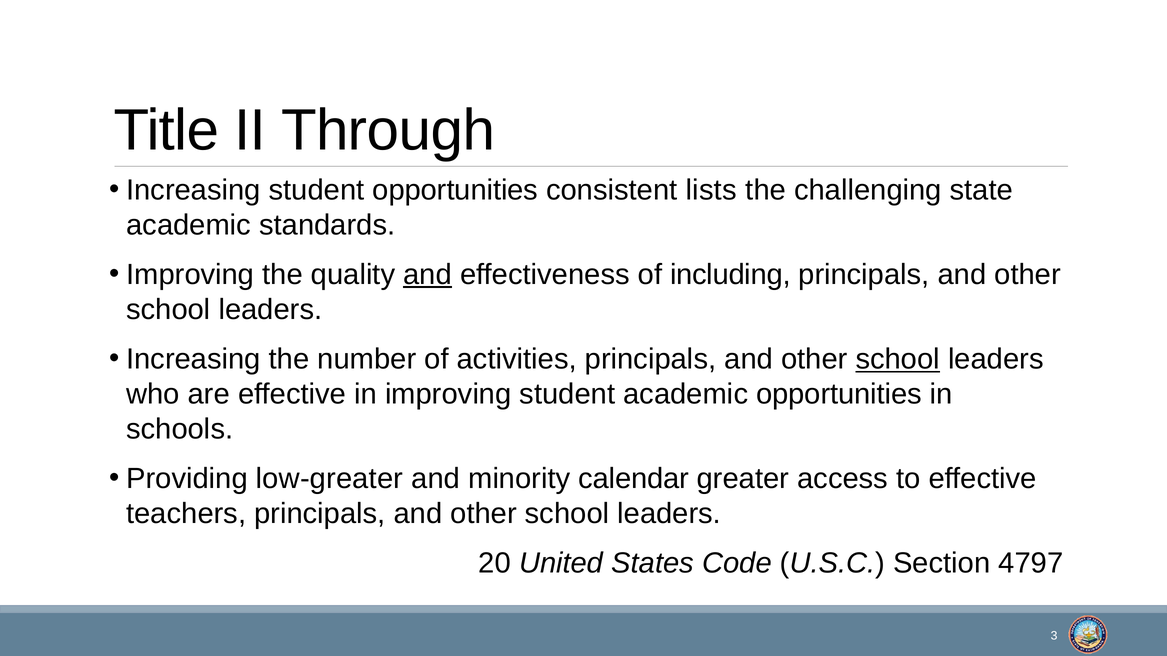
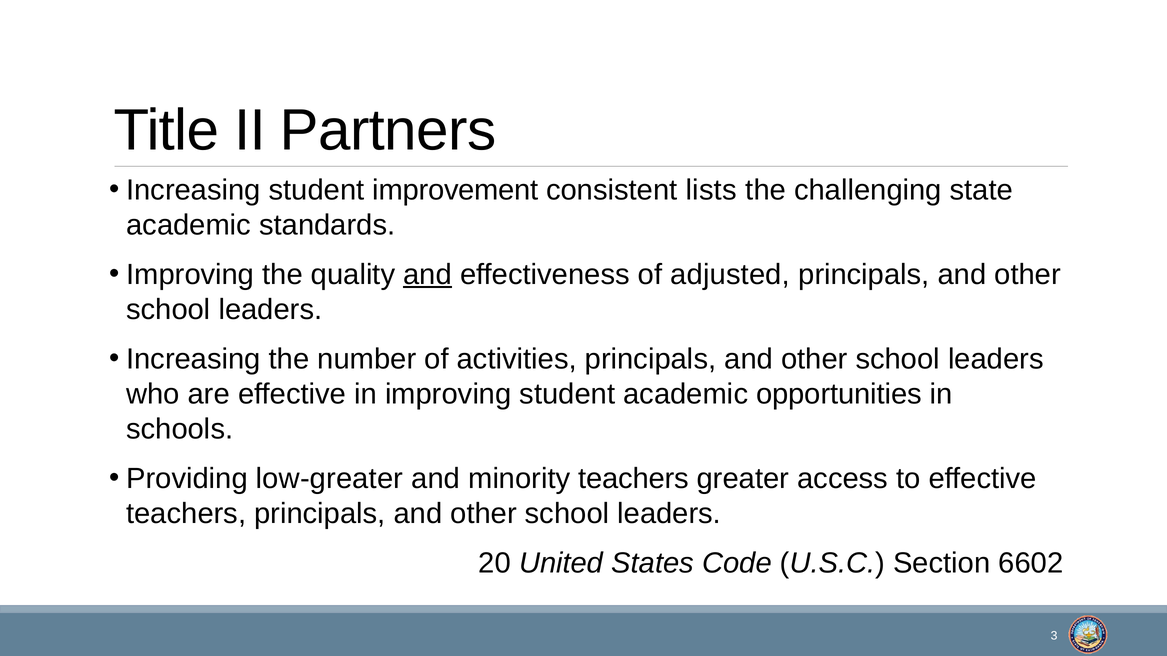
Through: Through -> Partners
student opportunities: opportunities -> improvement
including: including -> adjusted
school at (898, 359) underline: present -> none
minority calendar: calendar -> teachers
4797: 4797 -> 6602
